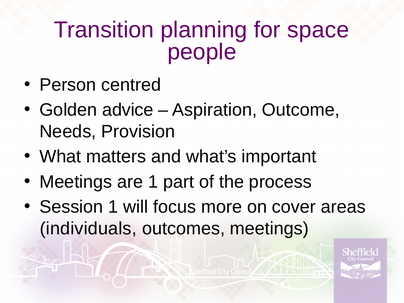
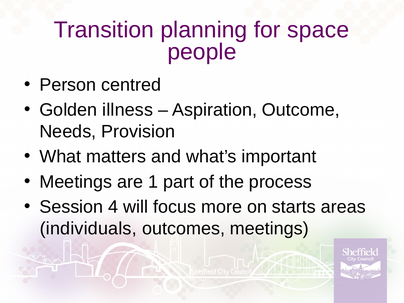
advice: advice -> illness
Session 1: 1 -> 4
cover: cover -> starts
